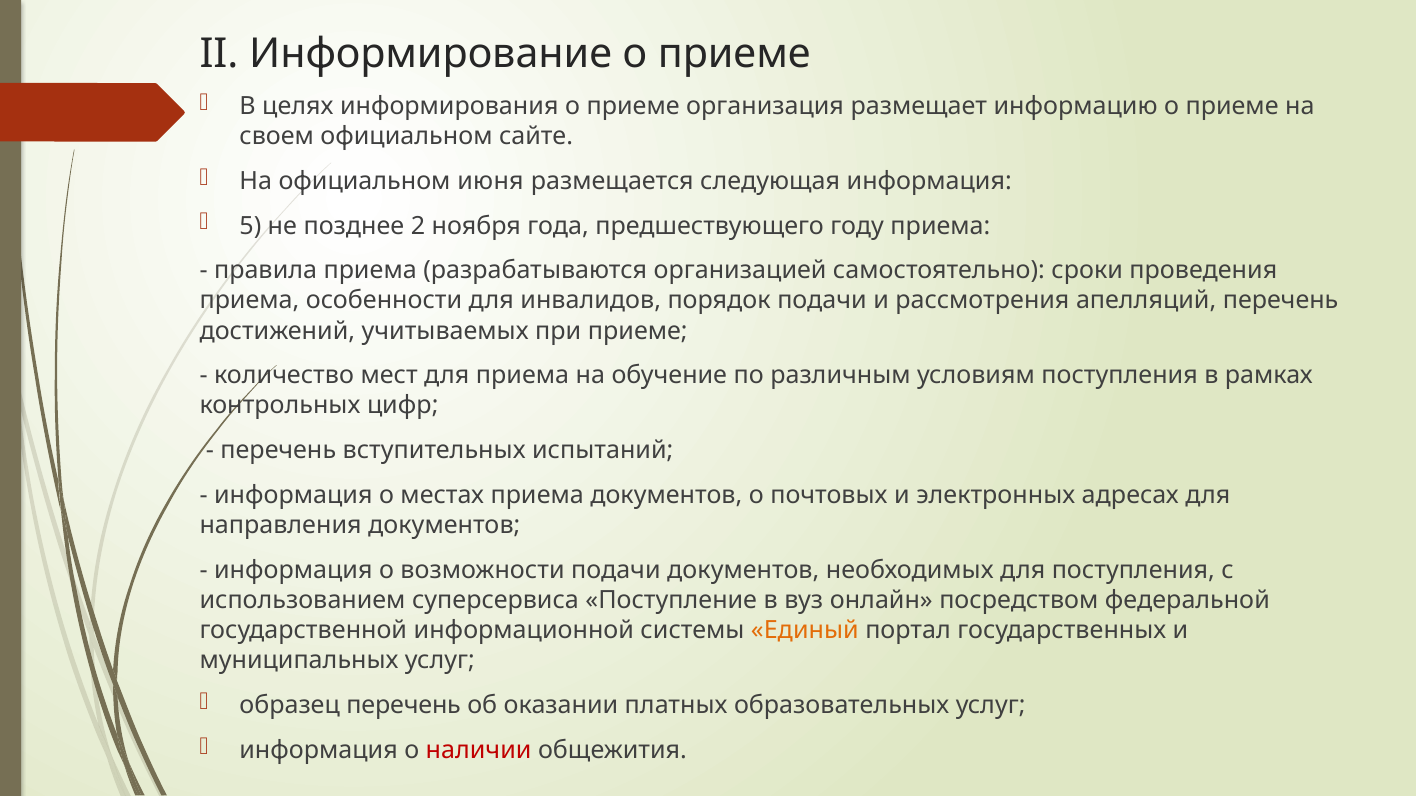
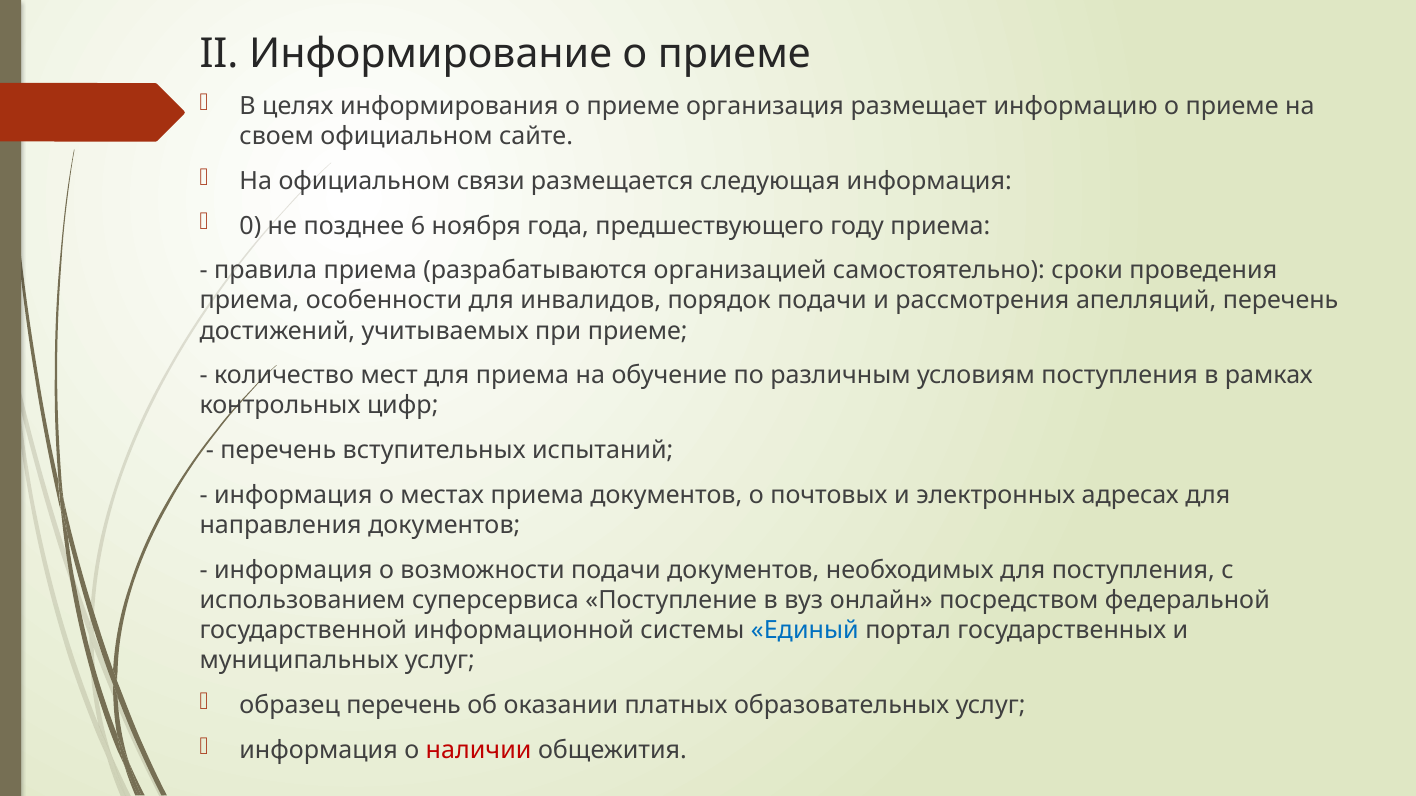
июня: июня -> связи
5: 5 -> 0
2: 2 -> 6
Единый colour: orange -> blue
